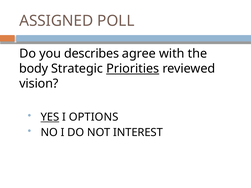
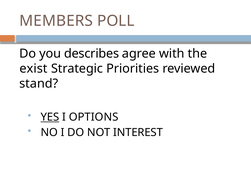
ASSIGNED: ASSIGNED -> MEMBERS
body: body -> exist
Priorities underline: present -> none
vision: vision -> stand
